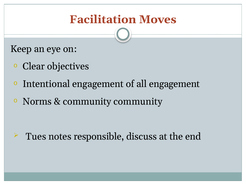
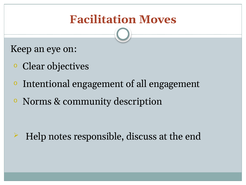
community community: community -> description
Tues: Tues -> Help
